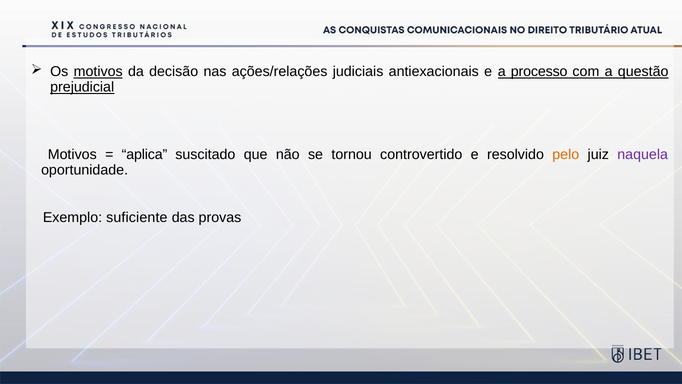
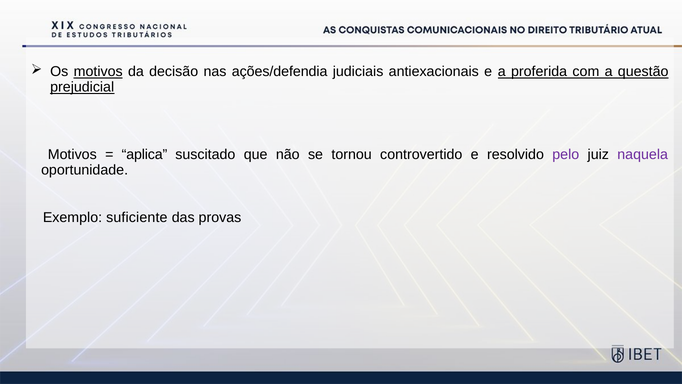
ações/relações: ações/relações -> ações/defendia
processo: processo -> proferida
pelo colour: orange -> purple
